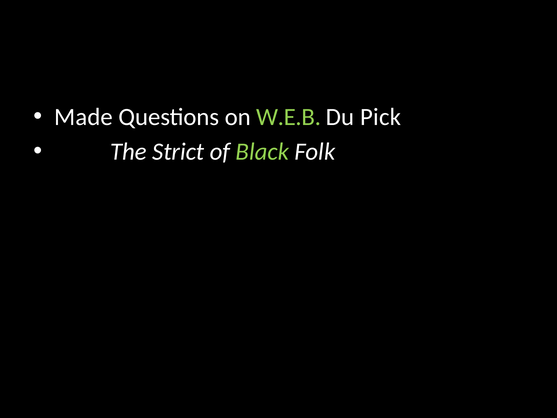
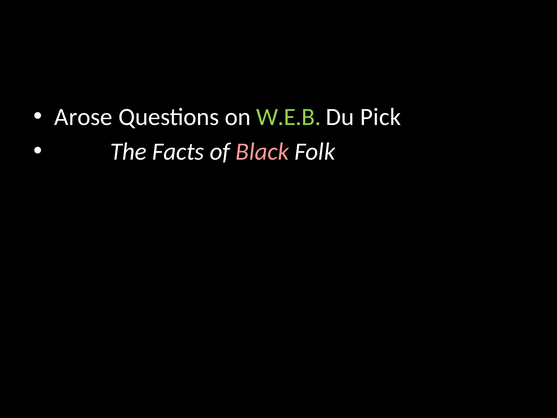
Made: Made -> Arose
Strict: Strict -> Facts
Black colour: light green -> pink
